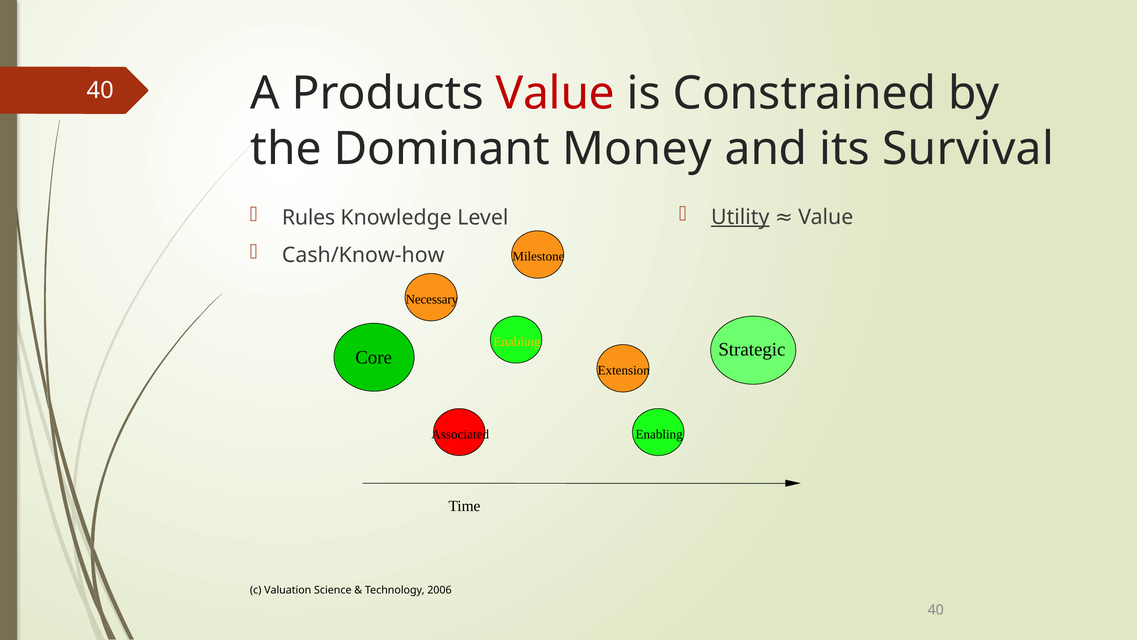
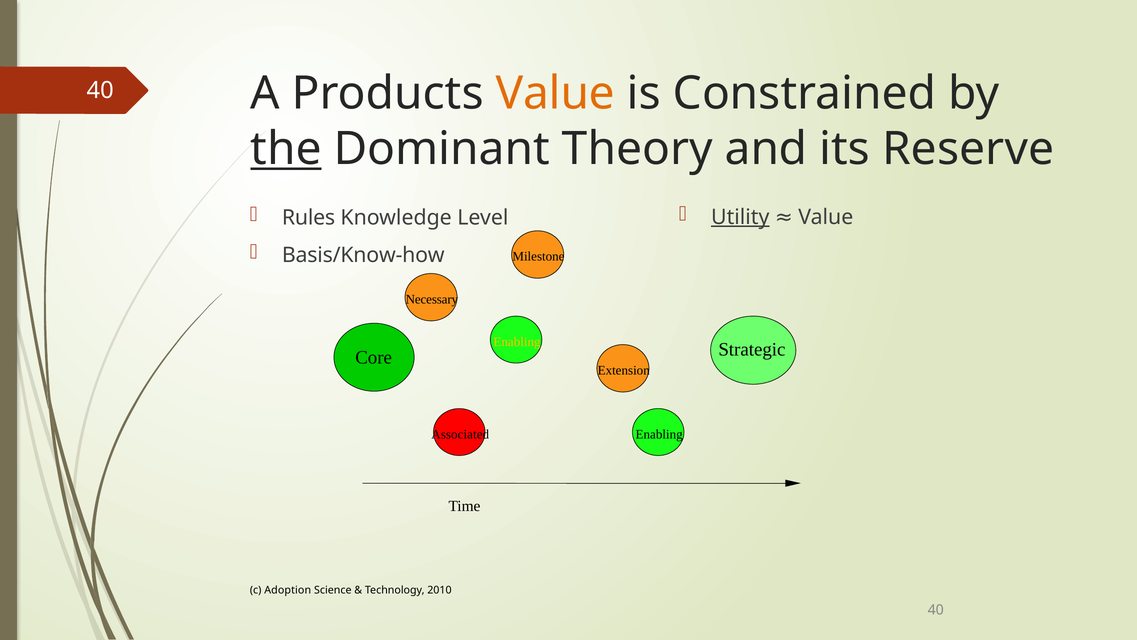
Value at (555, 93) colour: red -> orange
the underline: none -> present
Money: Money -> Theory
Survival: Survival -> Reserve
Cash/Know-how: Cash/Know-how -> Basis/Know-how
Valuation: Valuation -> Adoption
2006: 2006 -> 2010
